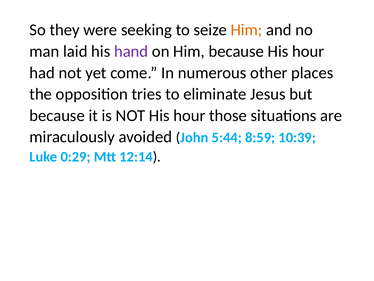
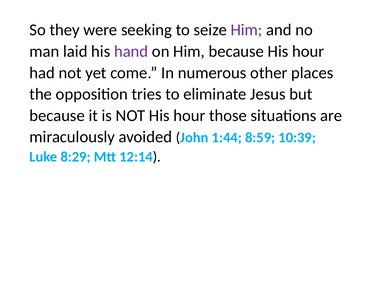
Him at (246, 30) colour: orange -> purple
5:44: 5:44 -> 1:44
0:29: 0:29 -> 8:29
